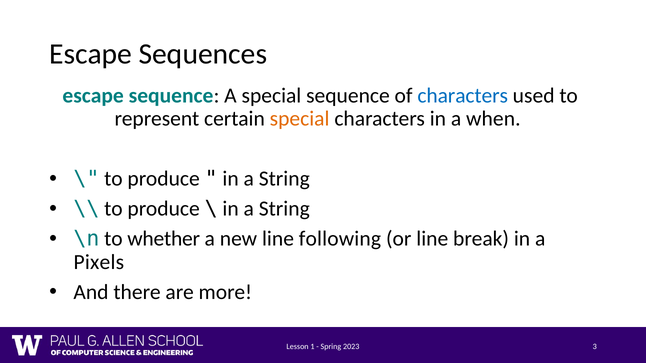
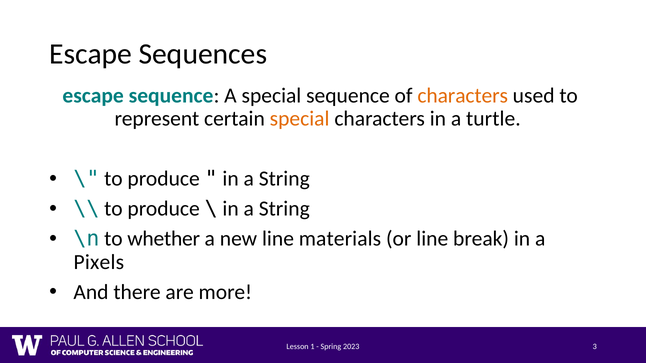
characters at (463, 96) colour: blue -> orange
when: when -> turtle
following: following -> materials
